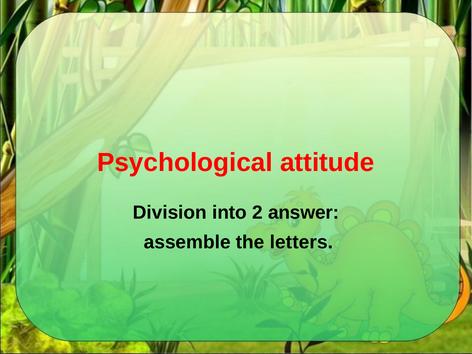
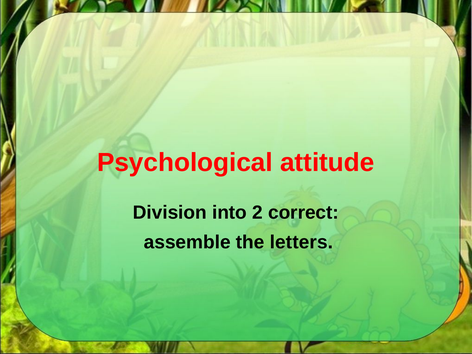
answer: answer -> correct
